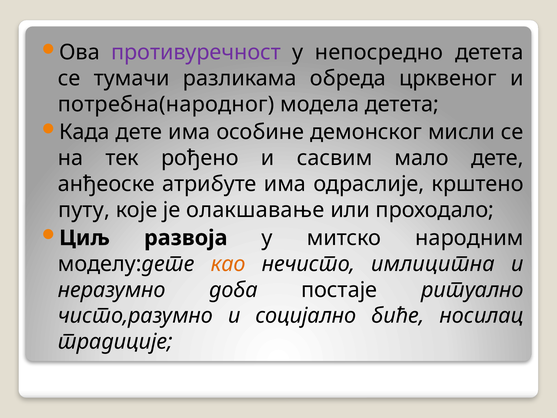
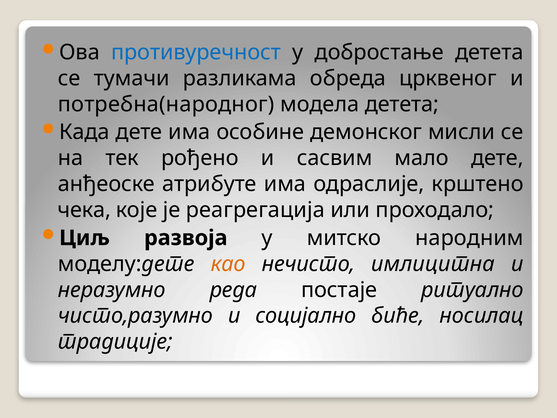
противуречност colour: purple -> blue
непосредно: непосредно -> добростање
путу: путу -> чека
олакшавање: олакшавање -> реагрегација
доба: доба -> реда
